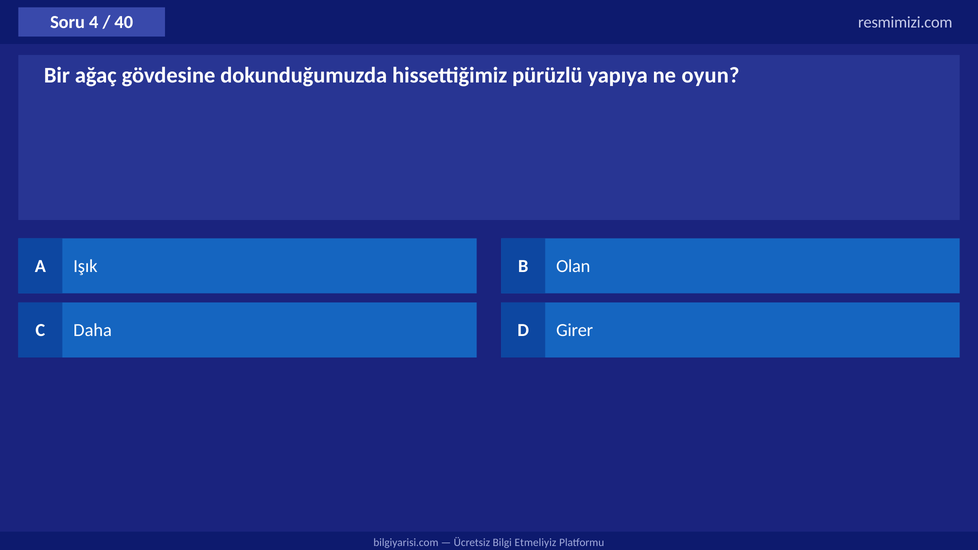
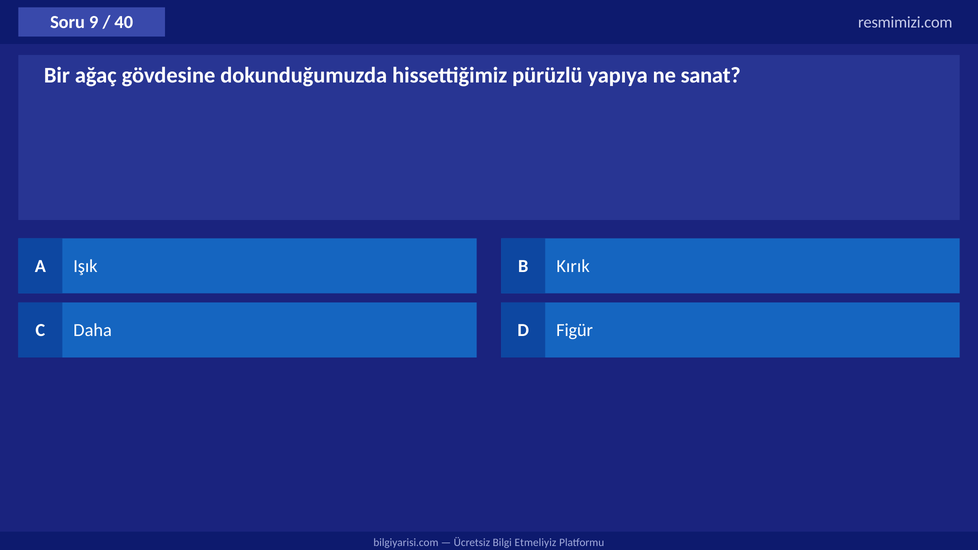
4: 4 -> 9
oyun: oyun -> sanat
Olan: Olan -> Kırık
Girer: Girer -> Figür
